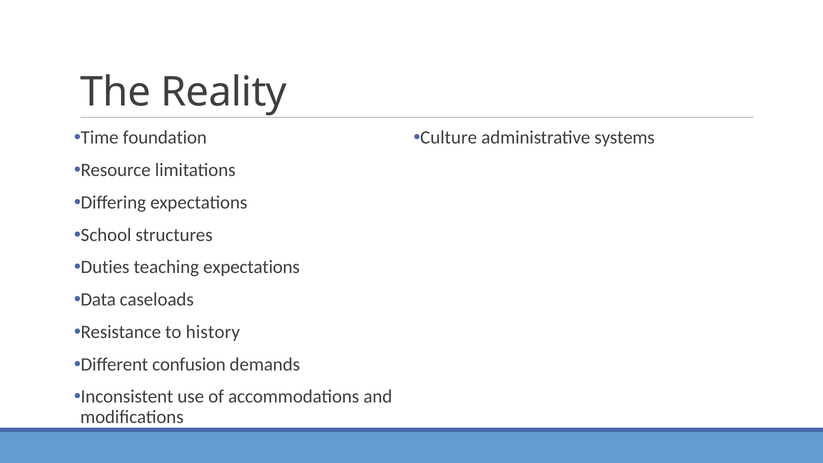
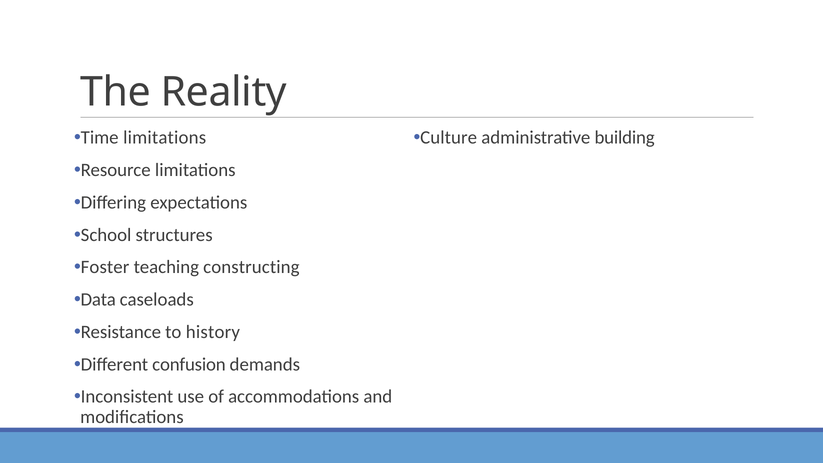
Time foundation: foundation -> limitations
systems: systems -> building
Duties: Duties -> Foster
teaching expectations: expectations -> constructing
